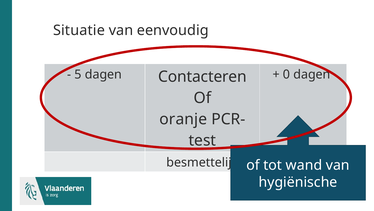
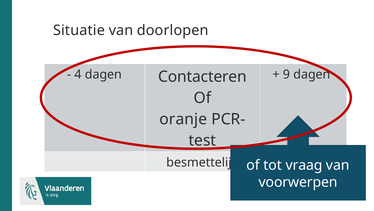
eenvoudig: eenvoudig -> doorlopen
5: 5 -> 4
0: 0 -> 9
wand: wand -> vraag
hygiënische: hygiënische -> voorwerpen
